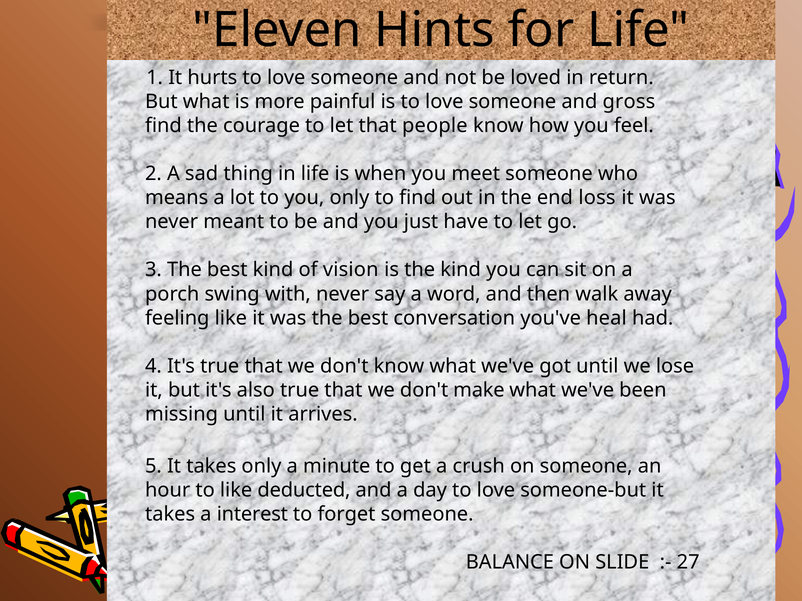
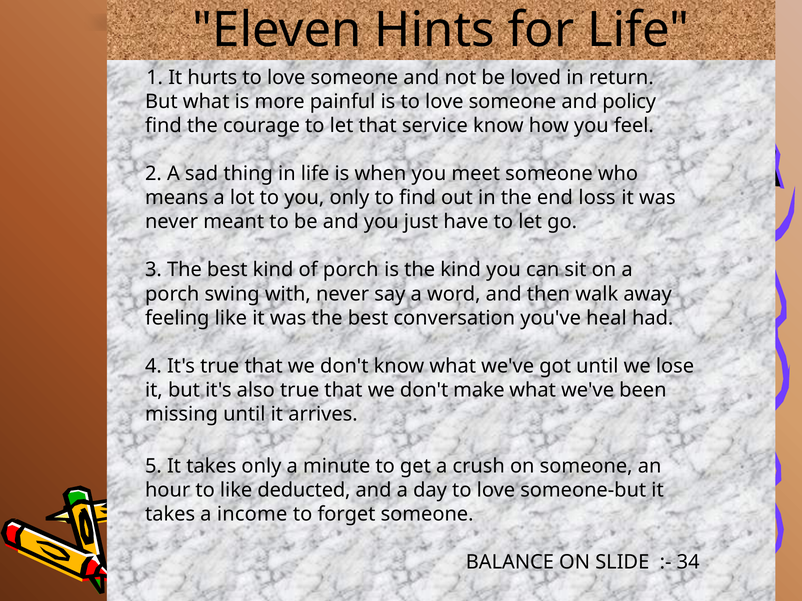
gross: gross -> policy
people: people -> service
of vision: vision -> porch
interest: interest -> income
27: 27 -> 34
